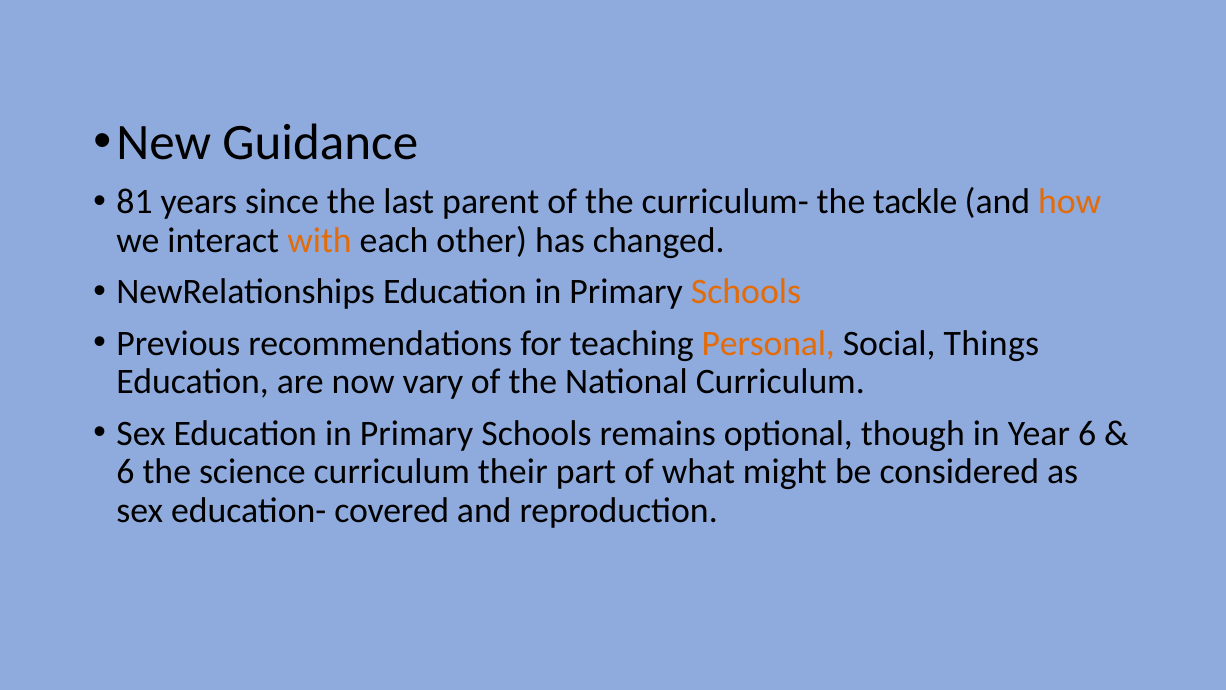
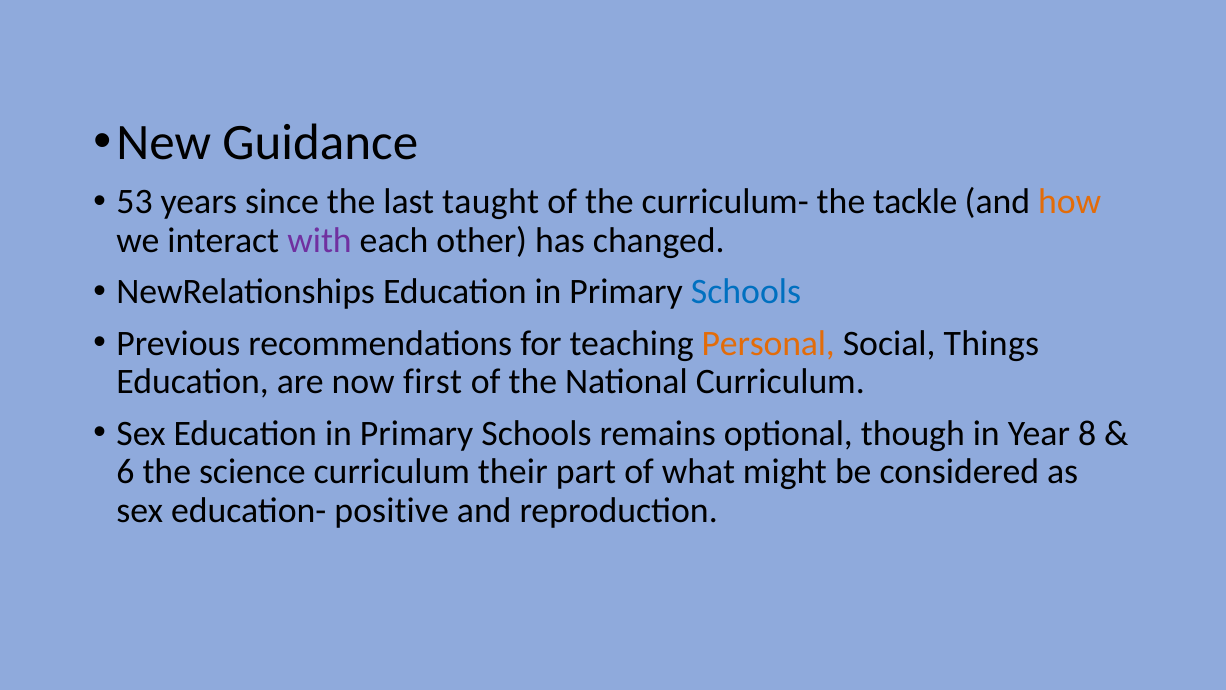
81: 81 -> 53
parent: parent -> taught
with colour: orange -> purple
Schools at (746, 292) colour: orange -> blue
vary: vary -> first
Year 6: 6 -> 8
covered: covered -> positive
